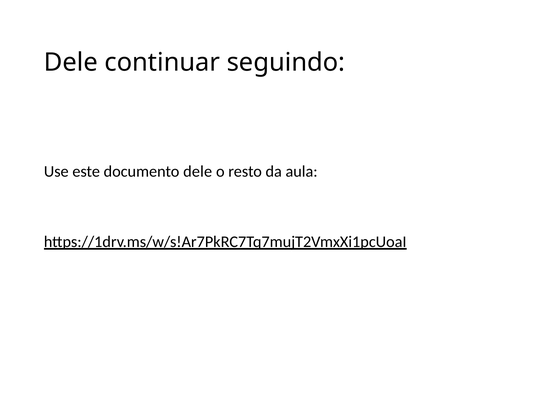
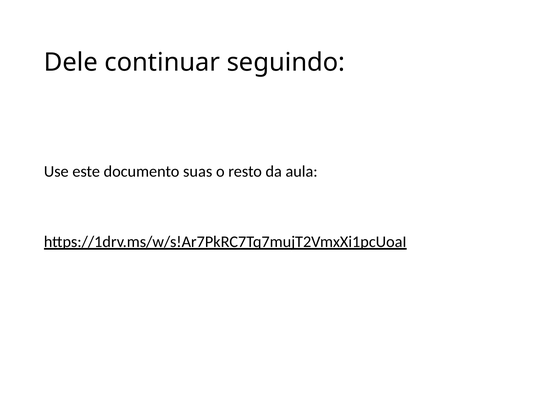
documento dele: dele -> suas
